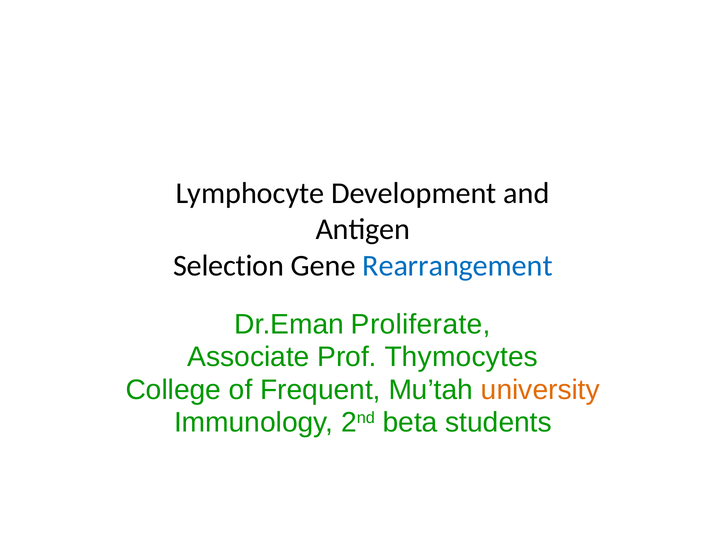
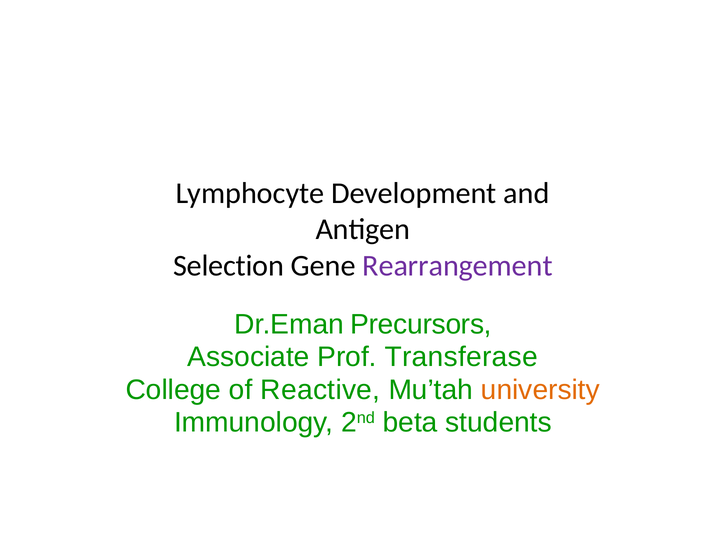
Rearrangement colour: blue -> purple
Proliferate: Proliferate -> Precursors
Thymocytes: Thymocytes -> Transferase
Frequent: Frequent -> Reactive
